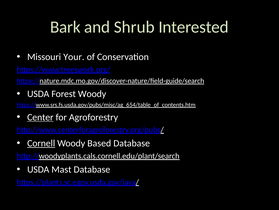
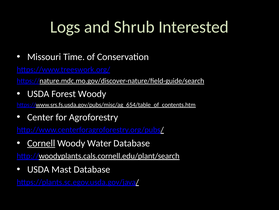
Bark: Bark -> Logs
Your: Your -> Time
Center underline: present -> none
Based: Based -> Water
